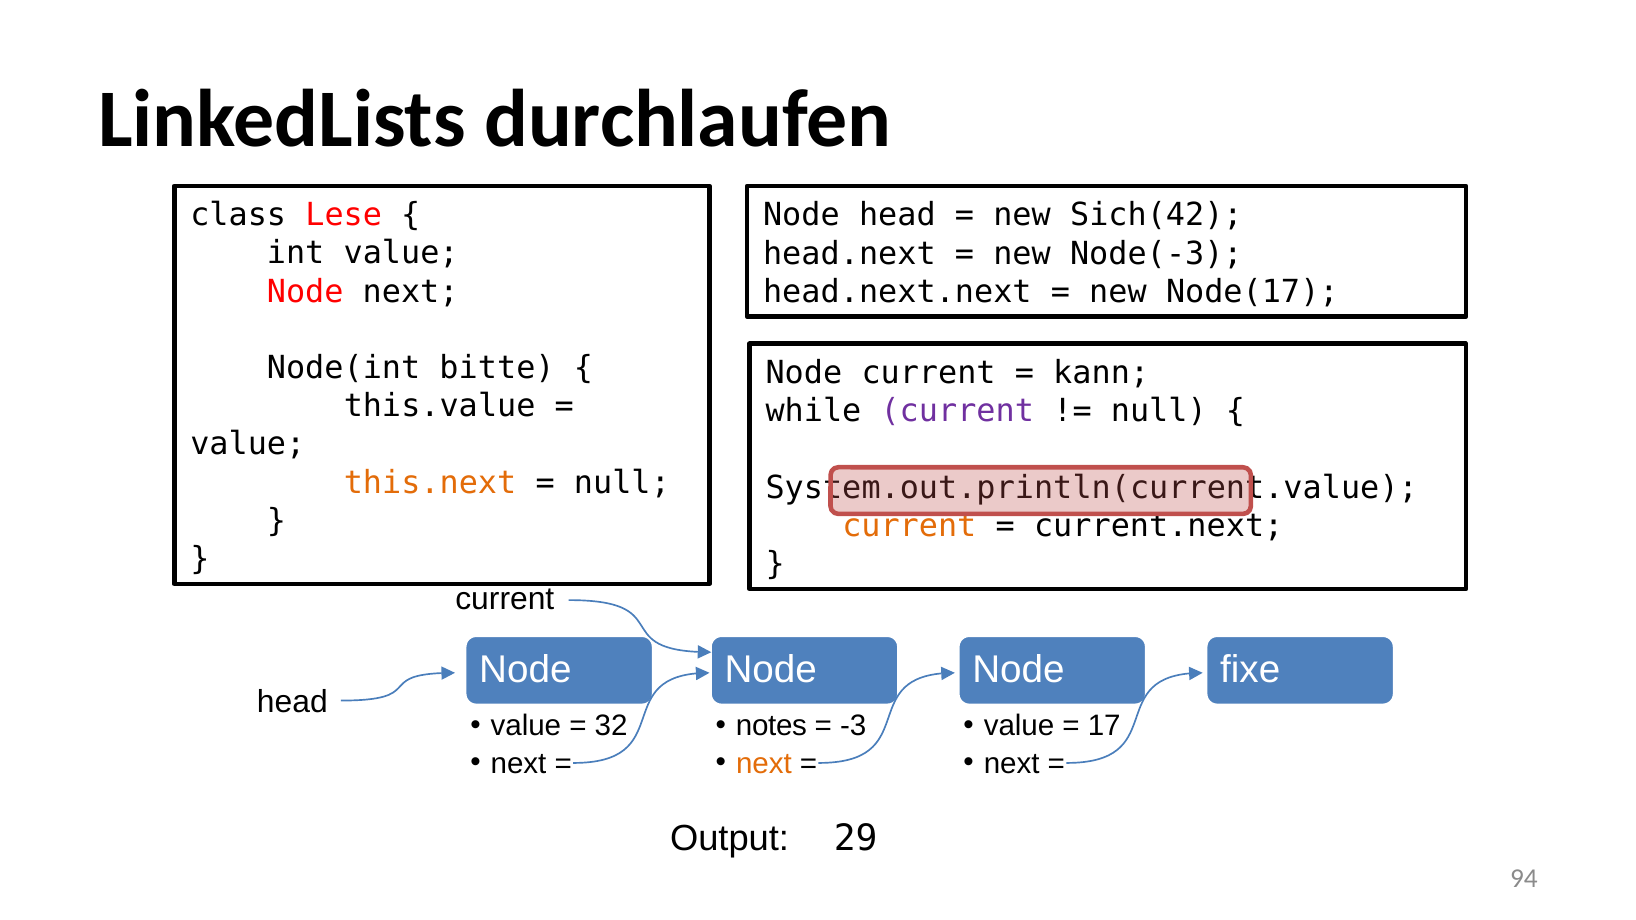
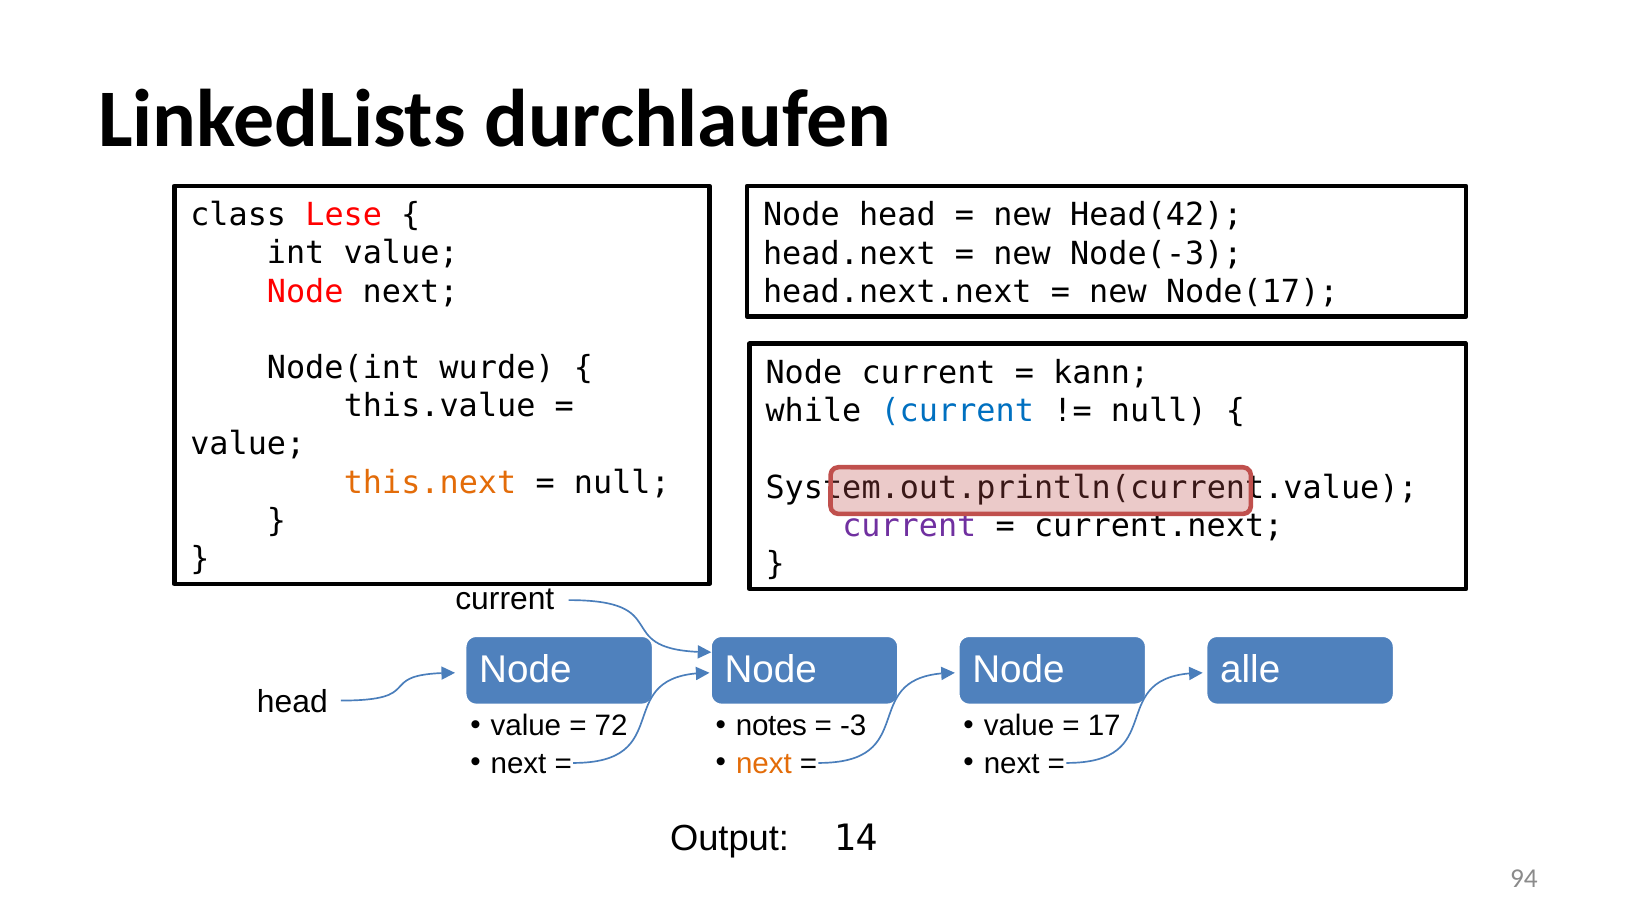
Sich(42: Sich(42 -> Head(42
bitte: bitte -> wurde
current at (957, 411) colour: purple -> blue
current at (909, 526) colour: orange -> purple
fixe: fixe -> alle
32: 32 -> 72
29: 29 -> 14
